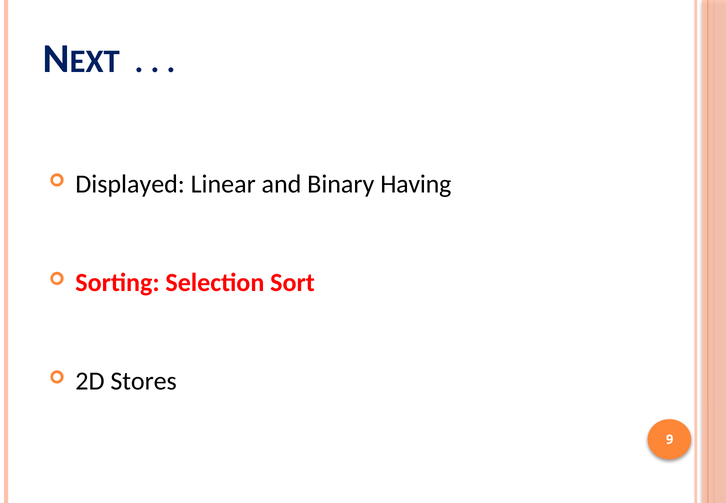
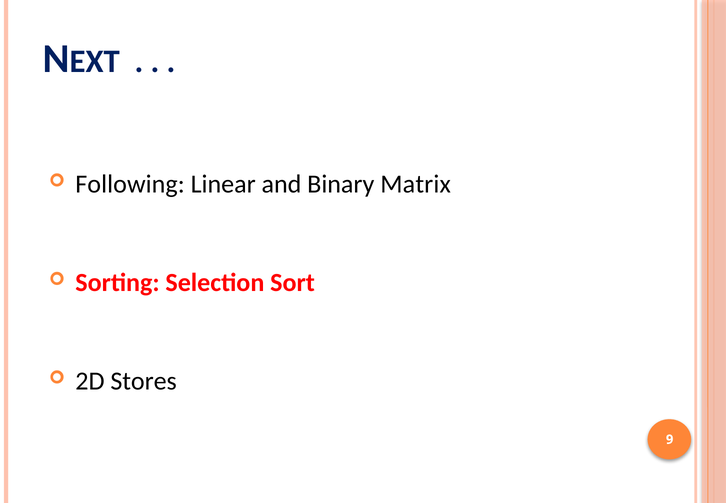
Displayed: Displayed -> Following
Having: Having -> Matrix
